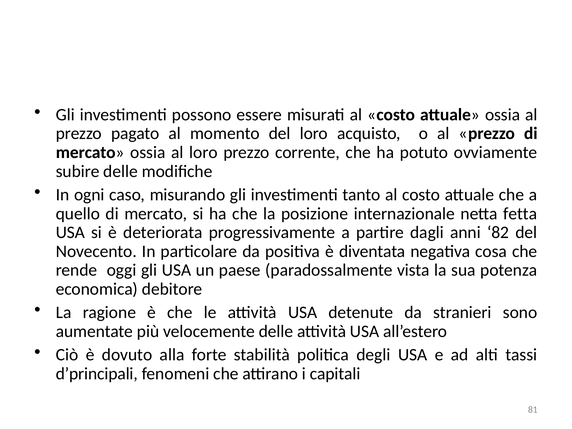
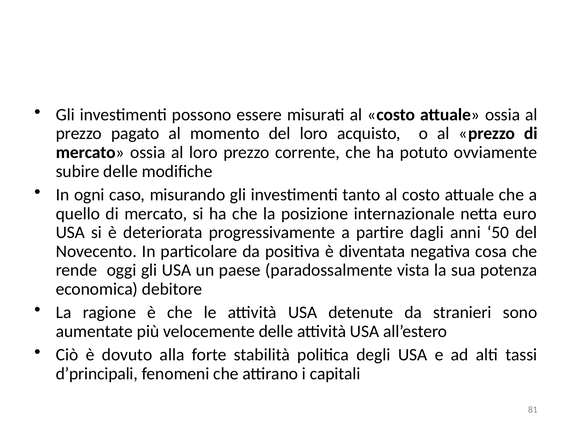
fetta: fetta -> euro
82: 82 -> 50
